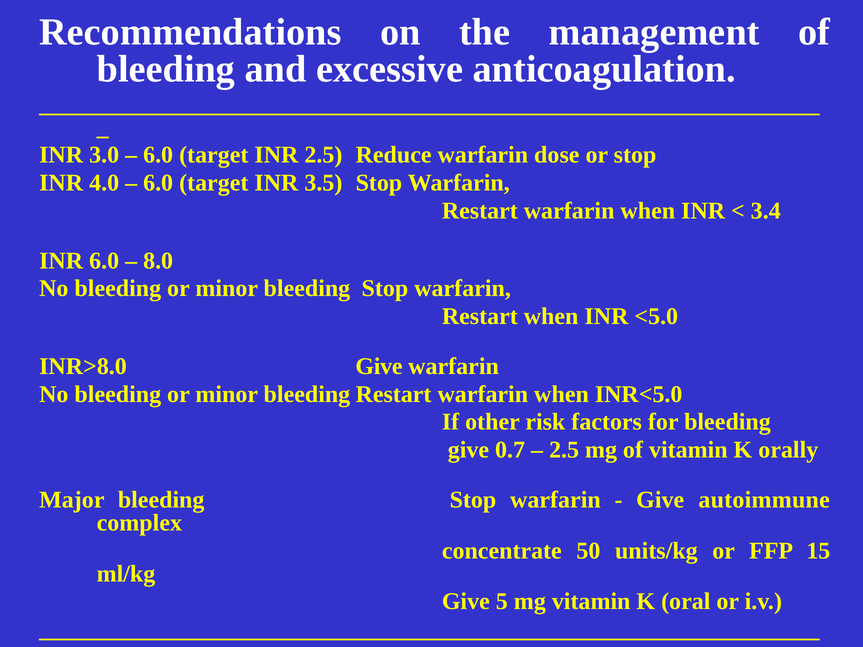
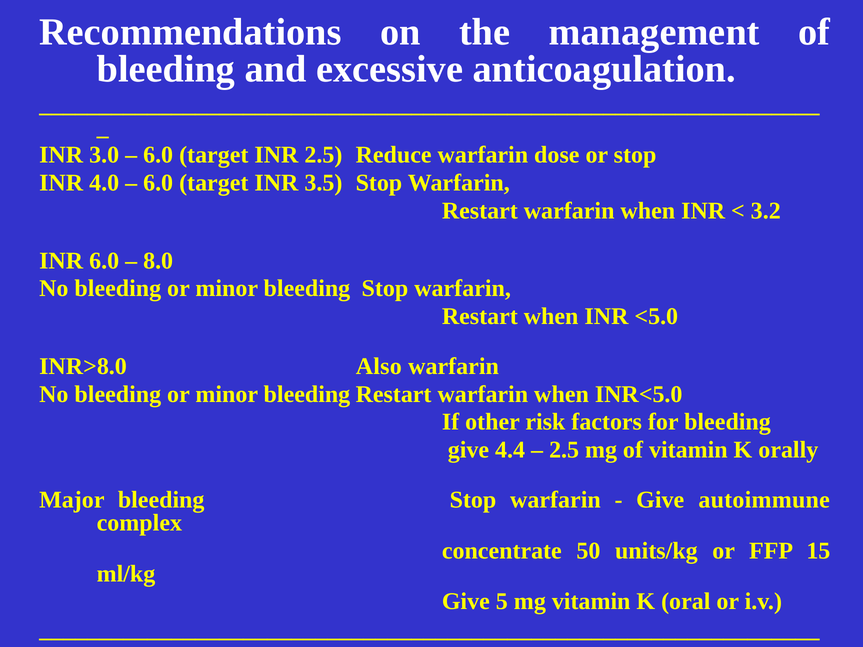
3.4: 3.4 -> 3.2
INR>8.0 Give: Give -> Also
0.7: 0.7 -> 4.4
